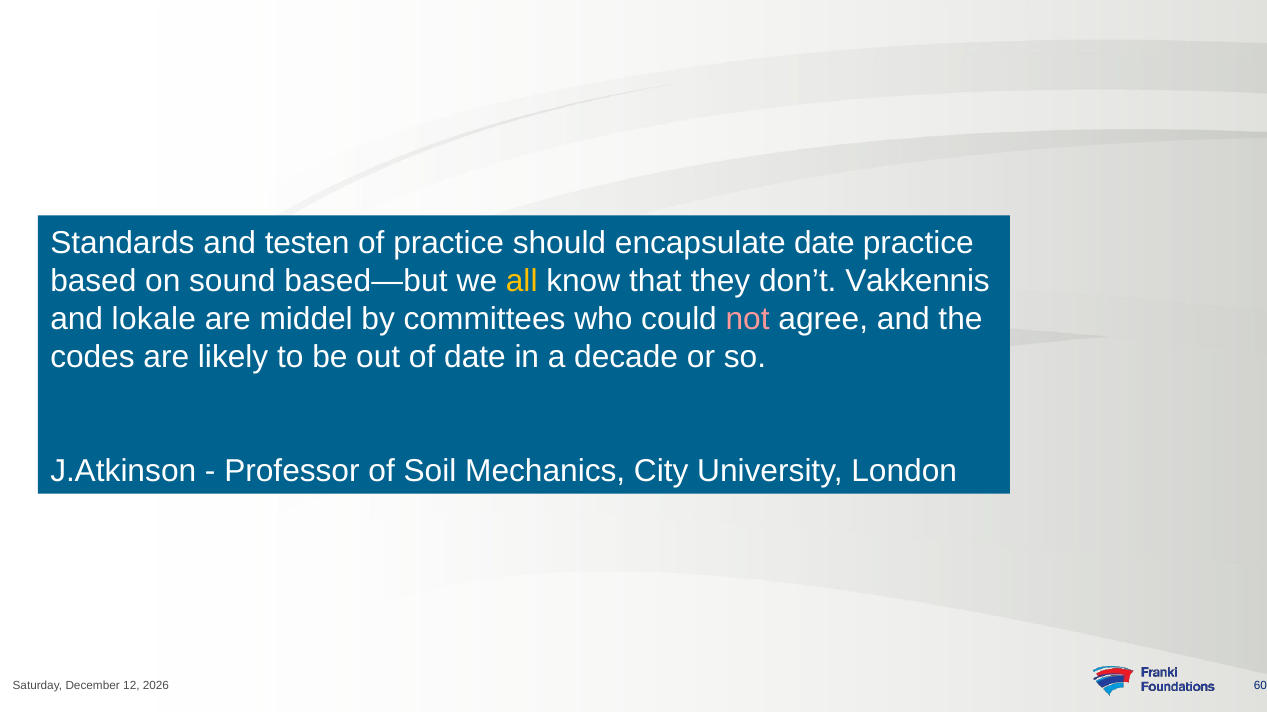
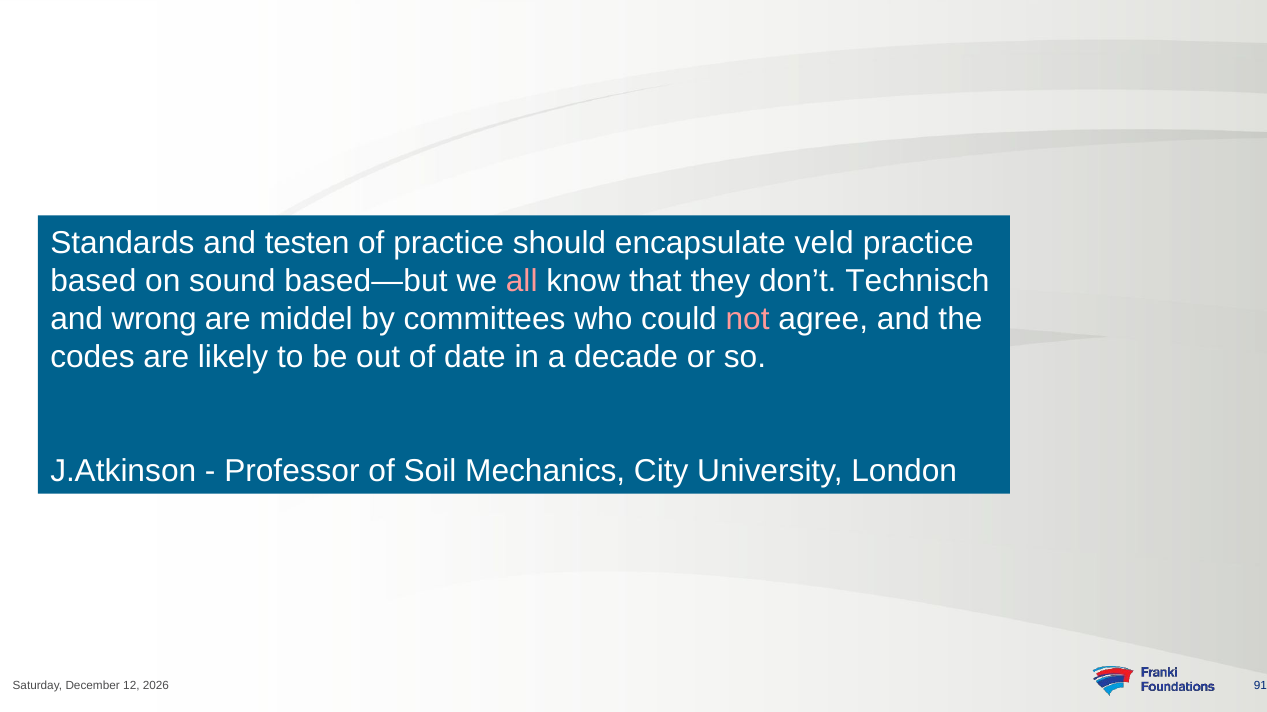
encapsulate date: date -> veld
all colour: yellow -> pink
Vakkennis: Vakkennis -> Technisch
lokale: lokale -> wrong
60: 60 -> 91
